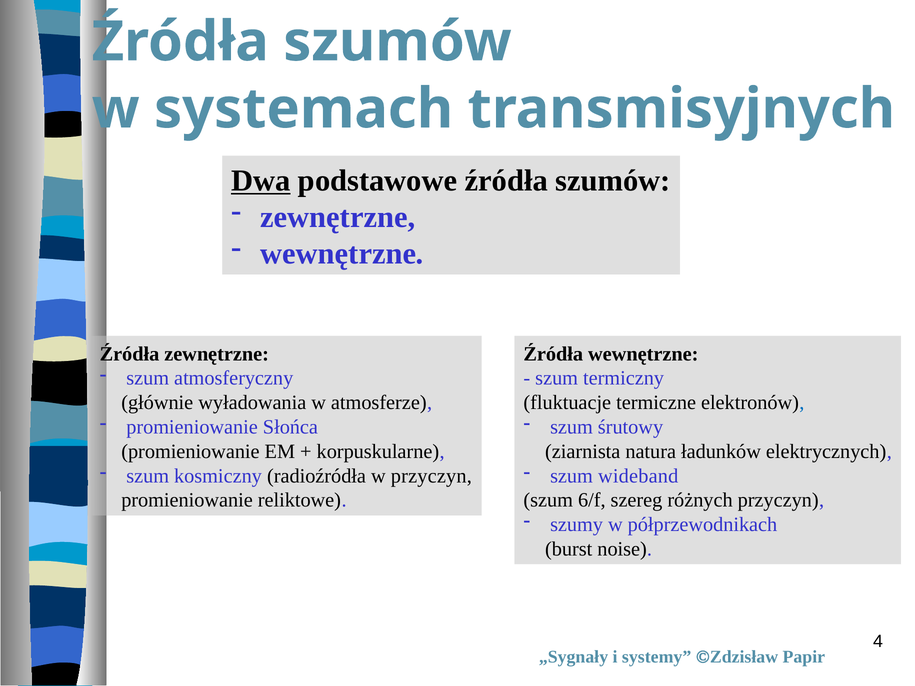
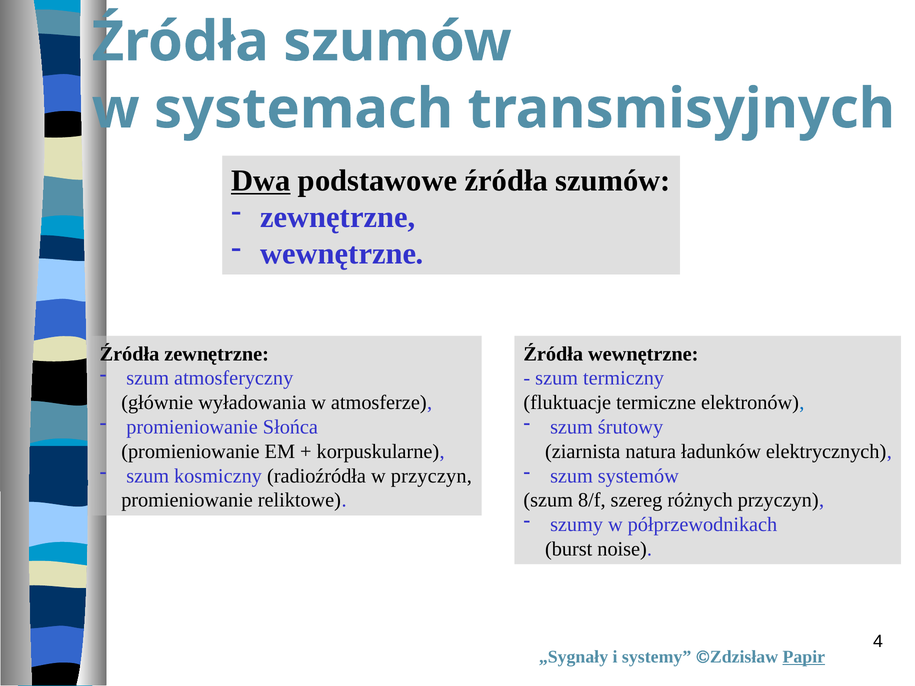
wideband: wideband -> systemów
6/f: 6/f -> 8/f
Papir underline: none -> present
